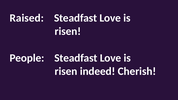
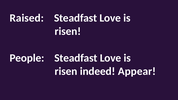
Cherish: Cherish -> Appear
